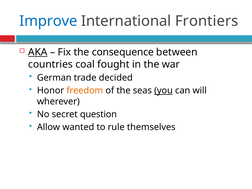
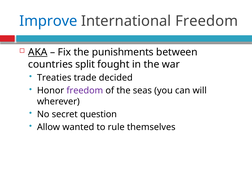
International Frontiers: Frontiers -> Freedom
consequence: consequence -> punishments
coal: coal -> split
German: German -> Treaties
freedom at (85, 91) colour: orange -> purple
you underline: present -> none
